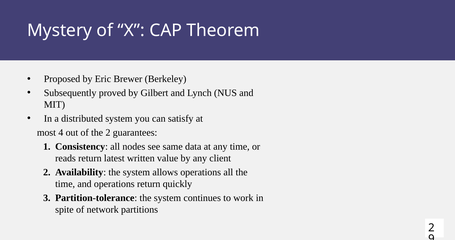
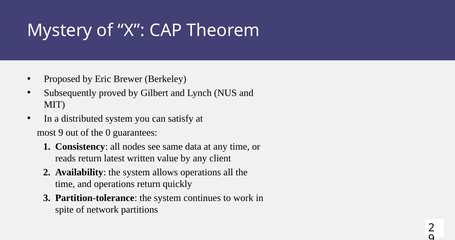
most 4: 4 -> 9
the 2: 2 -> 0
